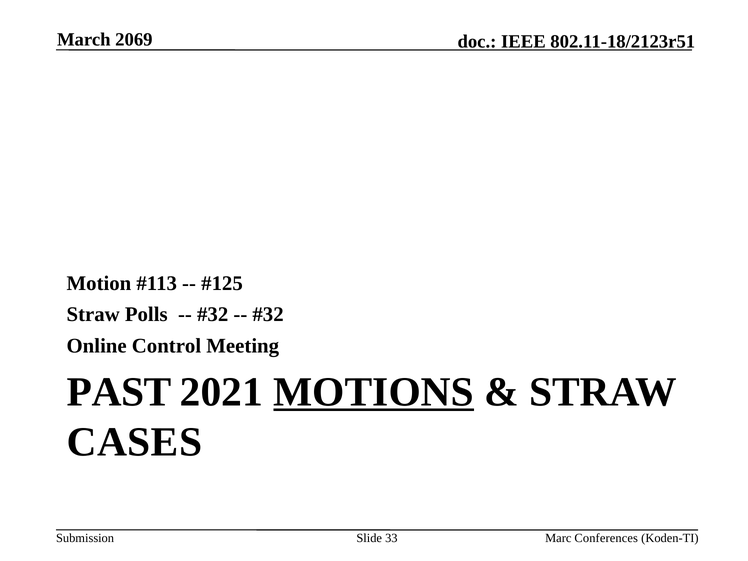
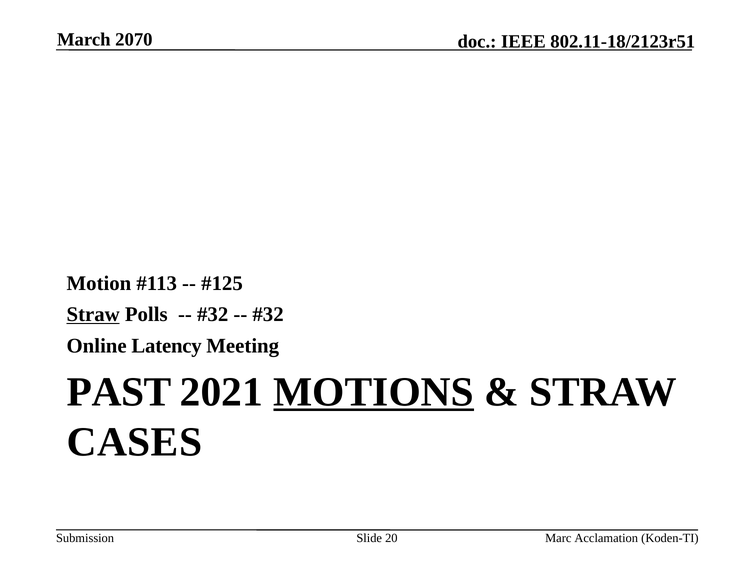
2069: 2069 -> 2070
Straw at (93, 314) underline: none -> present
Control: Control -> Latency
33: 33 -> 20
Conferences: Conferences -> Acclamation
